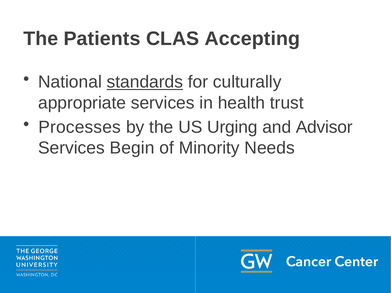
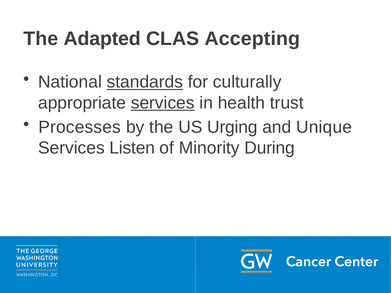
Patients: Patients -> Adapted
services at (163, 103) underline: none -> present
Advisor: Advisor -> Unique
Begin: Begin -> Listen
Needs: Needs -> During
